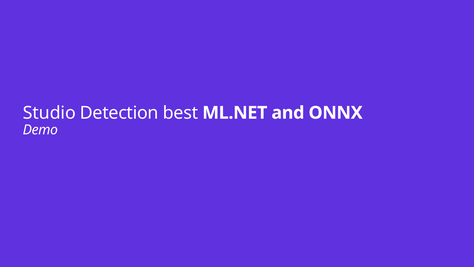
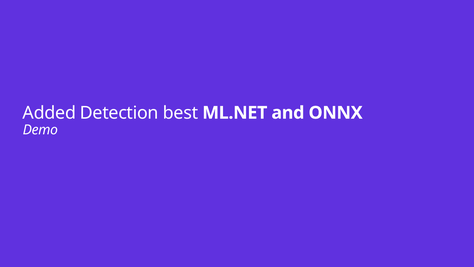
Studio: Studio -> Added
